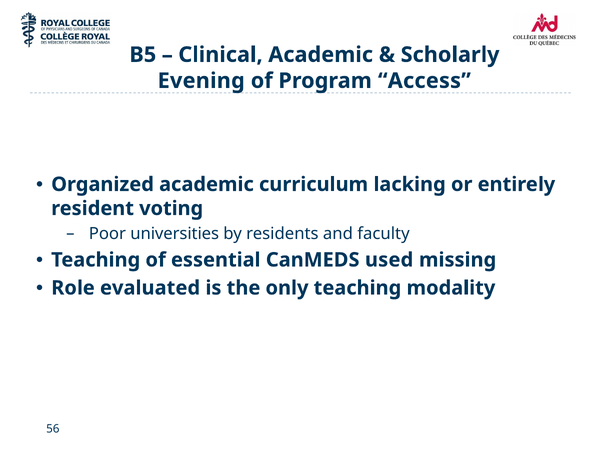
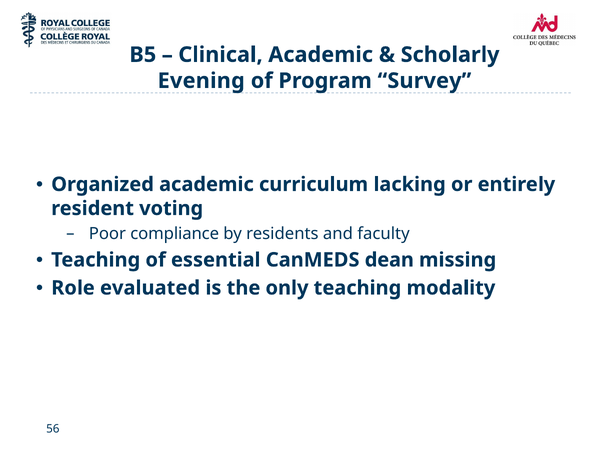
Access: Access -> Survey
universities: universities -> compliance
used: used -> dean
